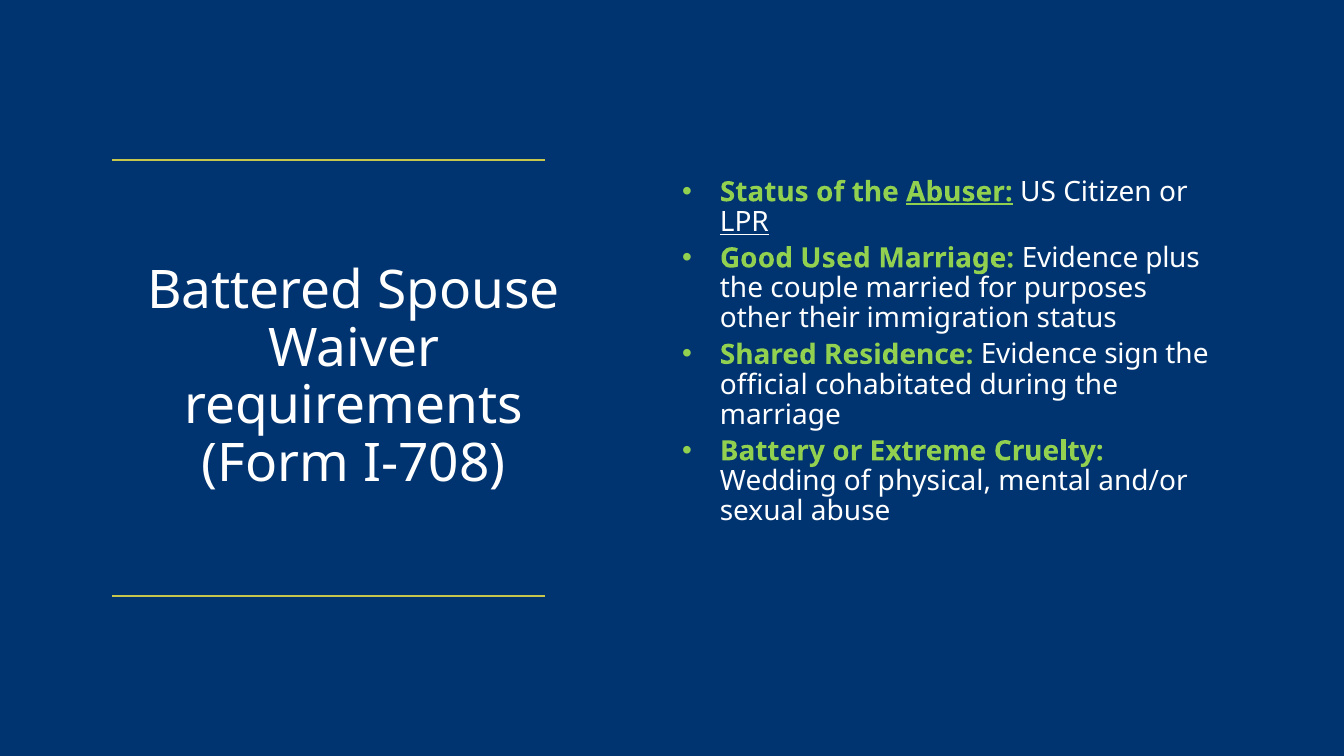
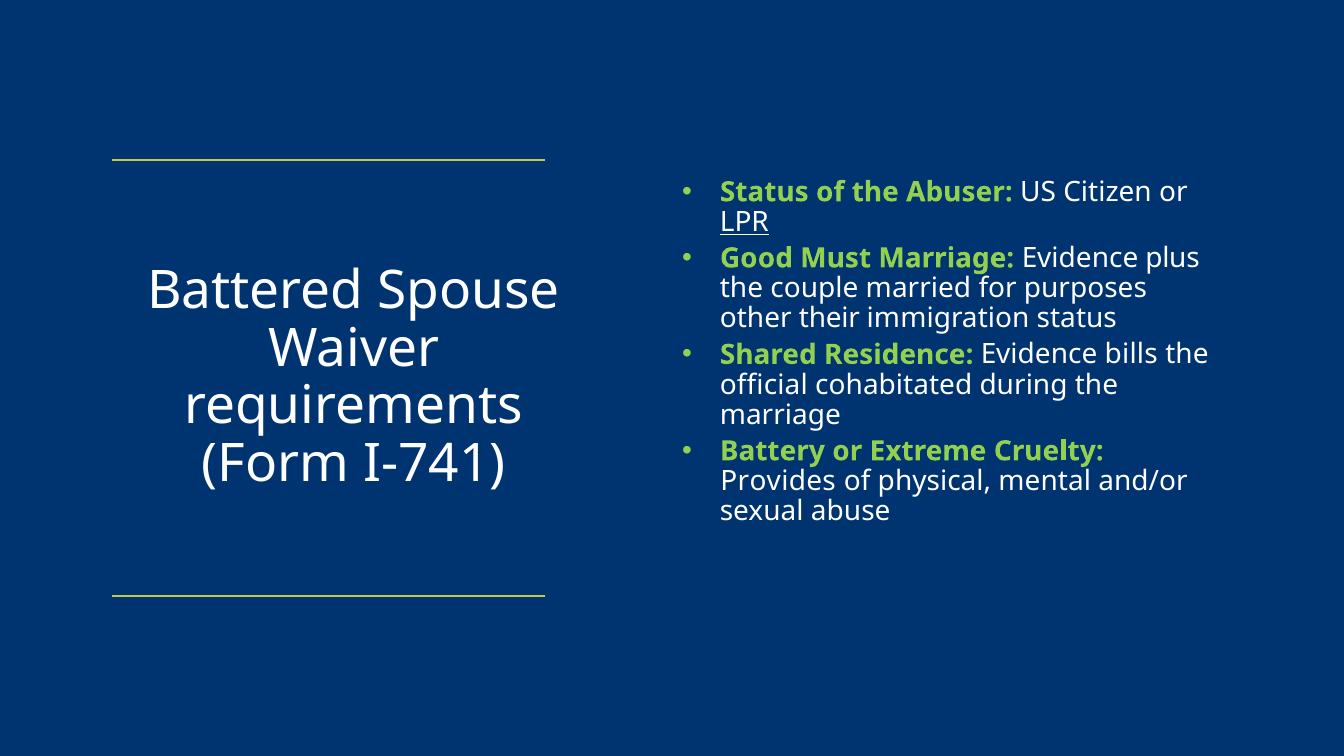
Abuser underline: present -> none
Used: Used -> Must
sign: sign -> bills
I-708: I-708 -> I-741
Wedding: Wedding -> Provides
